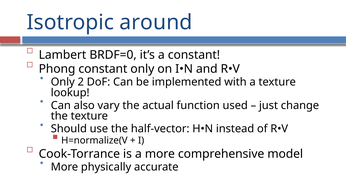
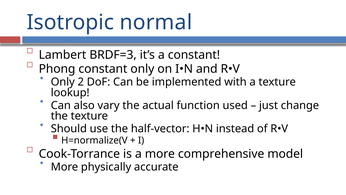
around: around -> normal
BRDF=0: BRDF=0 -> BRDF=3
